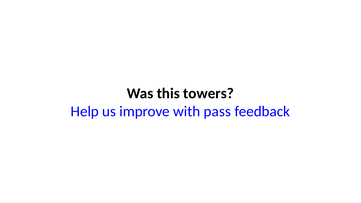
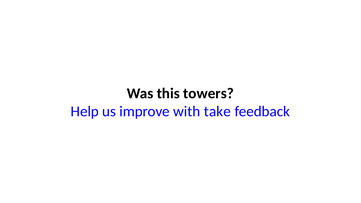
pass: pass -> take
